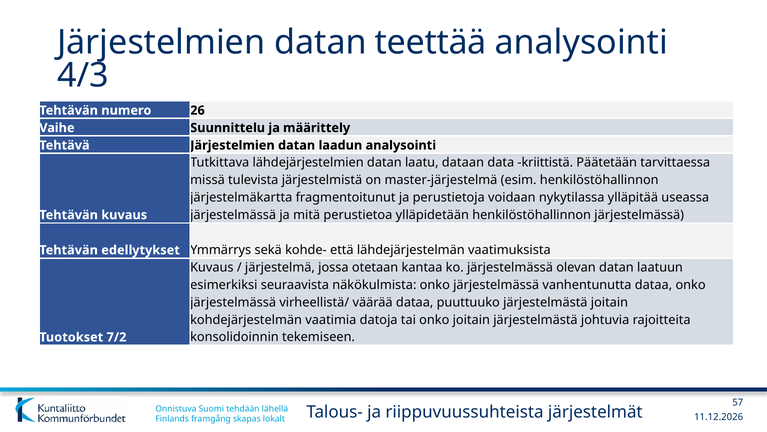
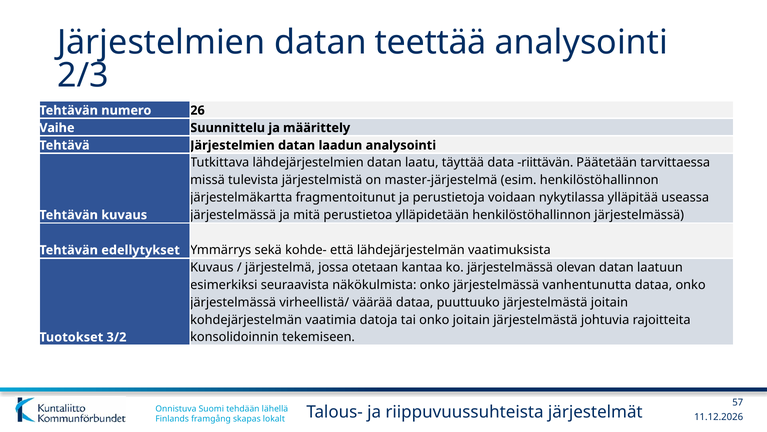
4/3: 4/3 -> 2/3
dataan: dataan -> täyttää
kriittistä: kriittistä -> riittävän
7/2: 7/2 -> 3/2
